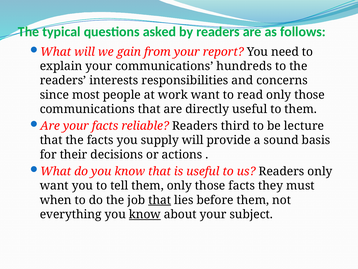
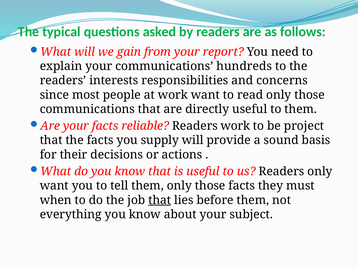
Readers third: third -> work
lecture: lecture -> project
know at (145, 214) underline: present -> none
